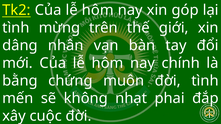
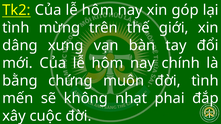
nhân: nhân -> xưng
